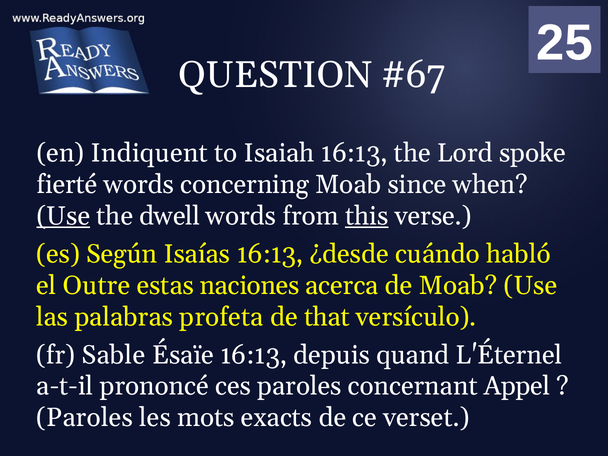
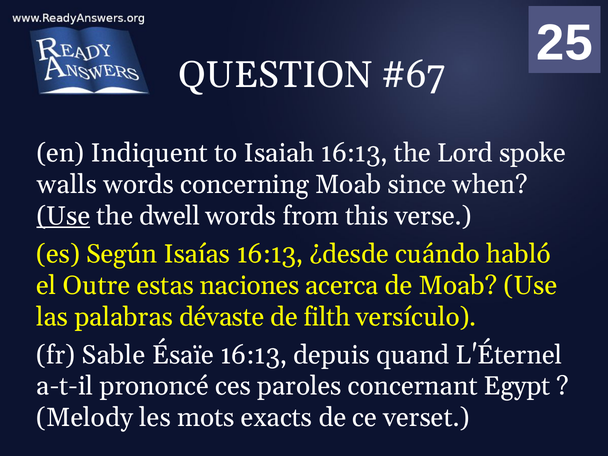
fierté: fierté -> walls
this underline: present -> none
profeta: profeta -> dévaste
that: that -> filth
Appel: Appel -> Egypt
Paroles at (85, 418): Paroles -> Melody
